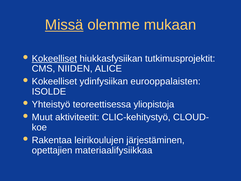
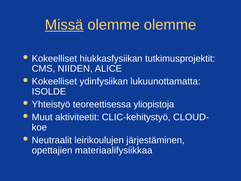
olemme mukaan: mukaan -> olemme
Kokeelliset at (54, 58) underline: present -> none
eurooppalaisten: eurooppalaisten -> lukuunottamatta
Rakentaa: Rakentaa -> Neutraalit
